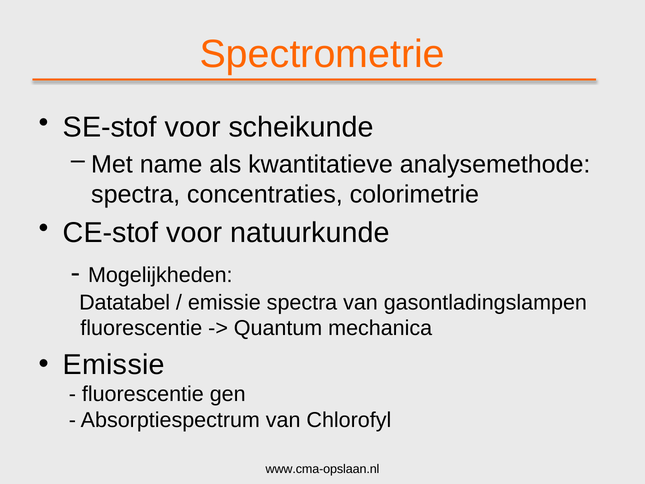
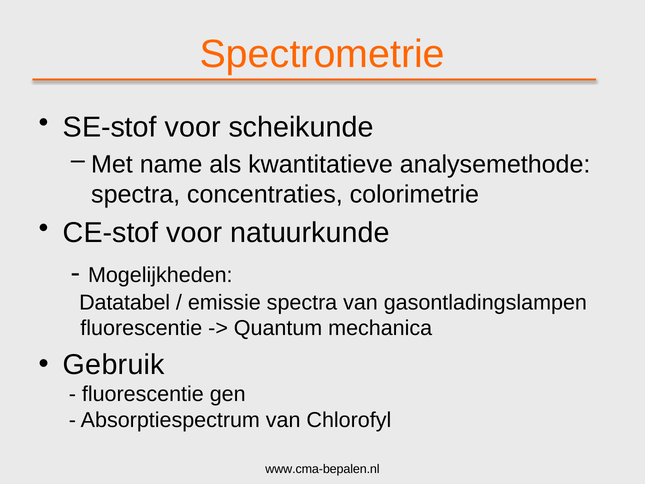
Emissie at (114, 364): Emissie -> Gebruik
www.cma-opslaan.nl: www.cma-opslaan.nl -> www.cma-bepalen.nl
